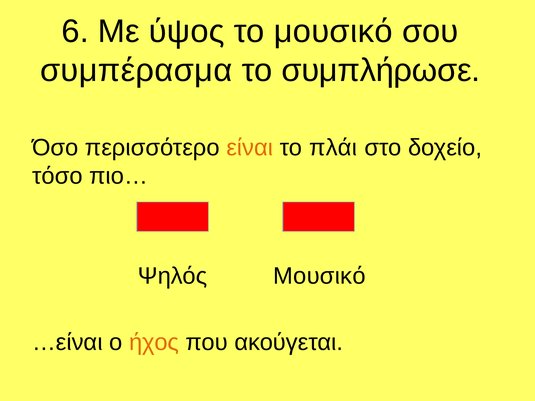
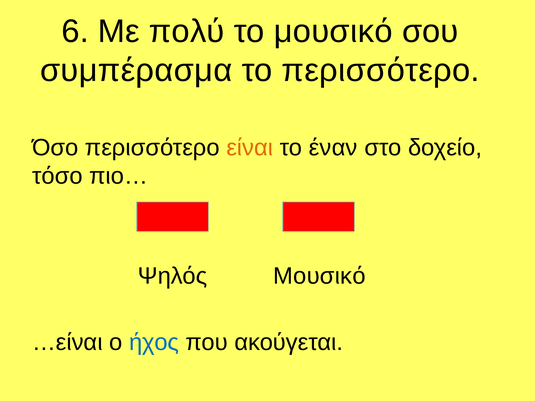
ύψος: ύψος -> πολύ
το συμπλήρωσε: συμπλήρωσε -> περισσότερο
πλάι: πλάι -> έναν
ήχος colour: orange -> blue
